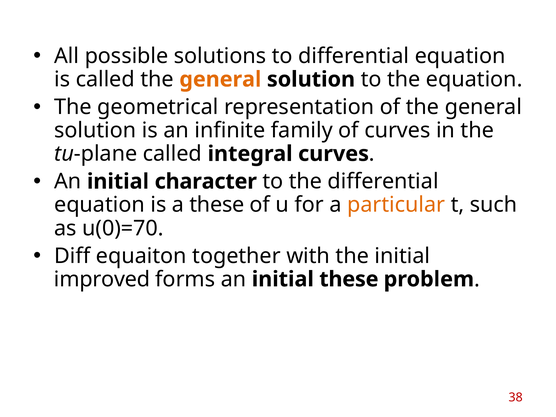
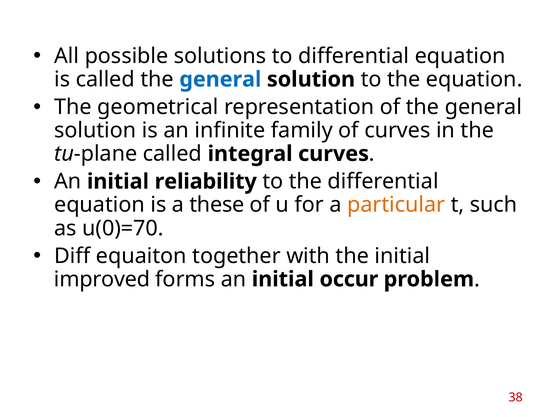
general at (220, 79) colour: orange -> blue
character: character -> reliability
initial these: these -> occur
